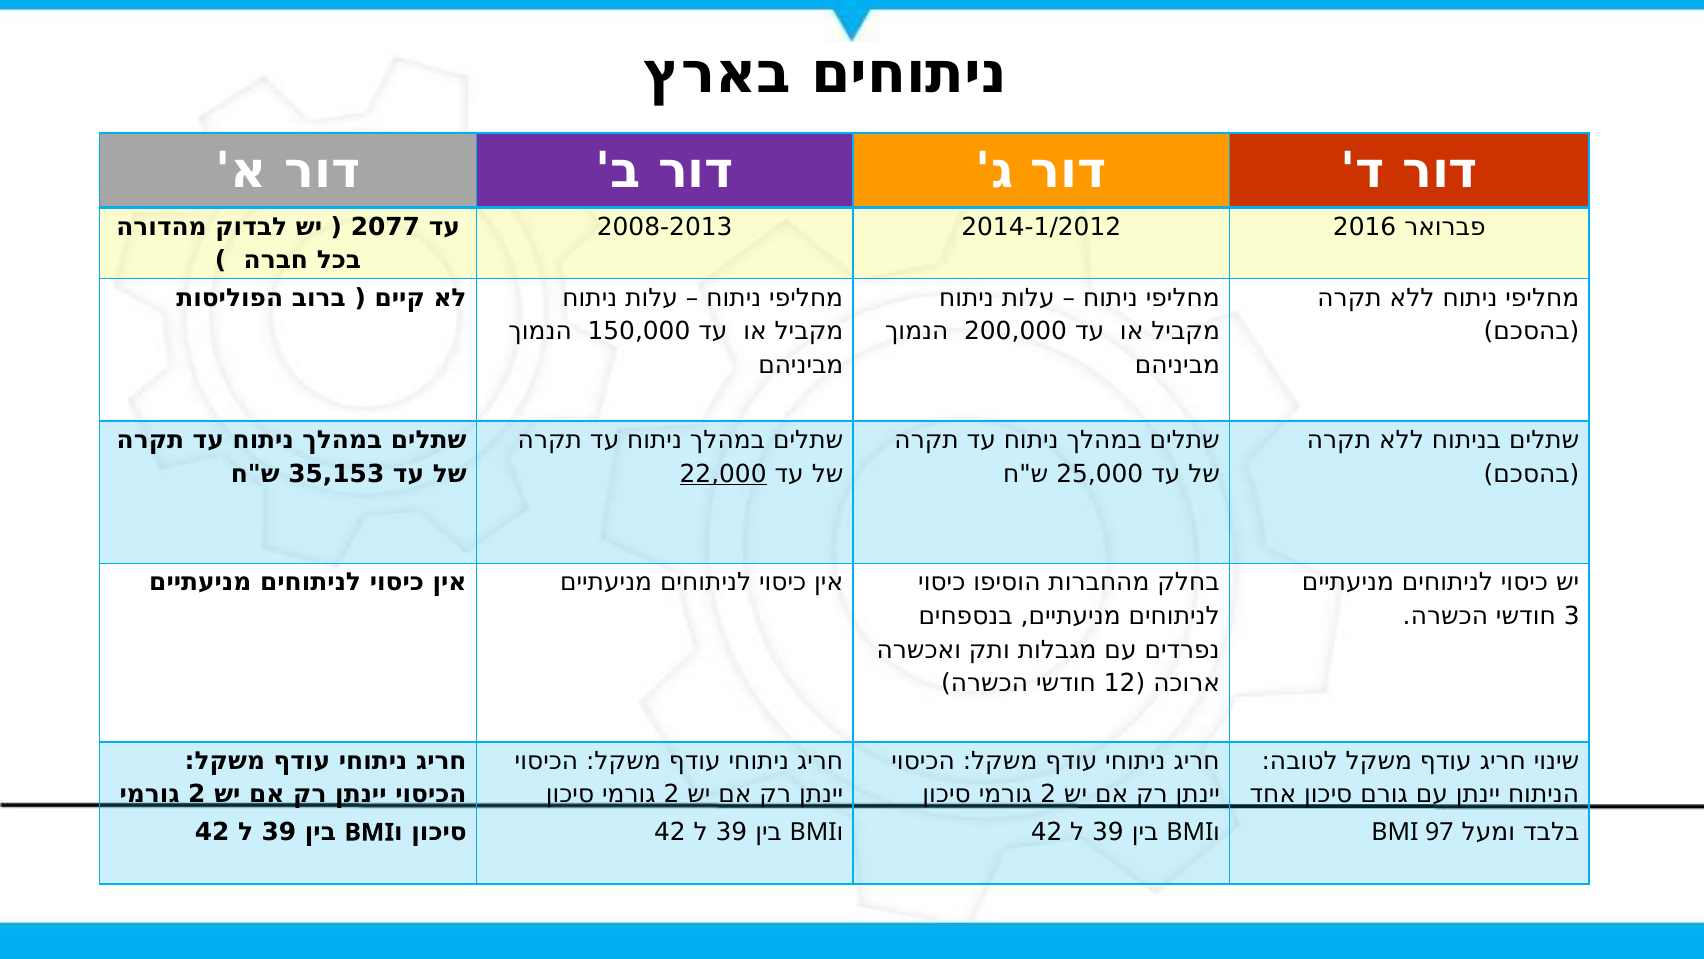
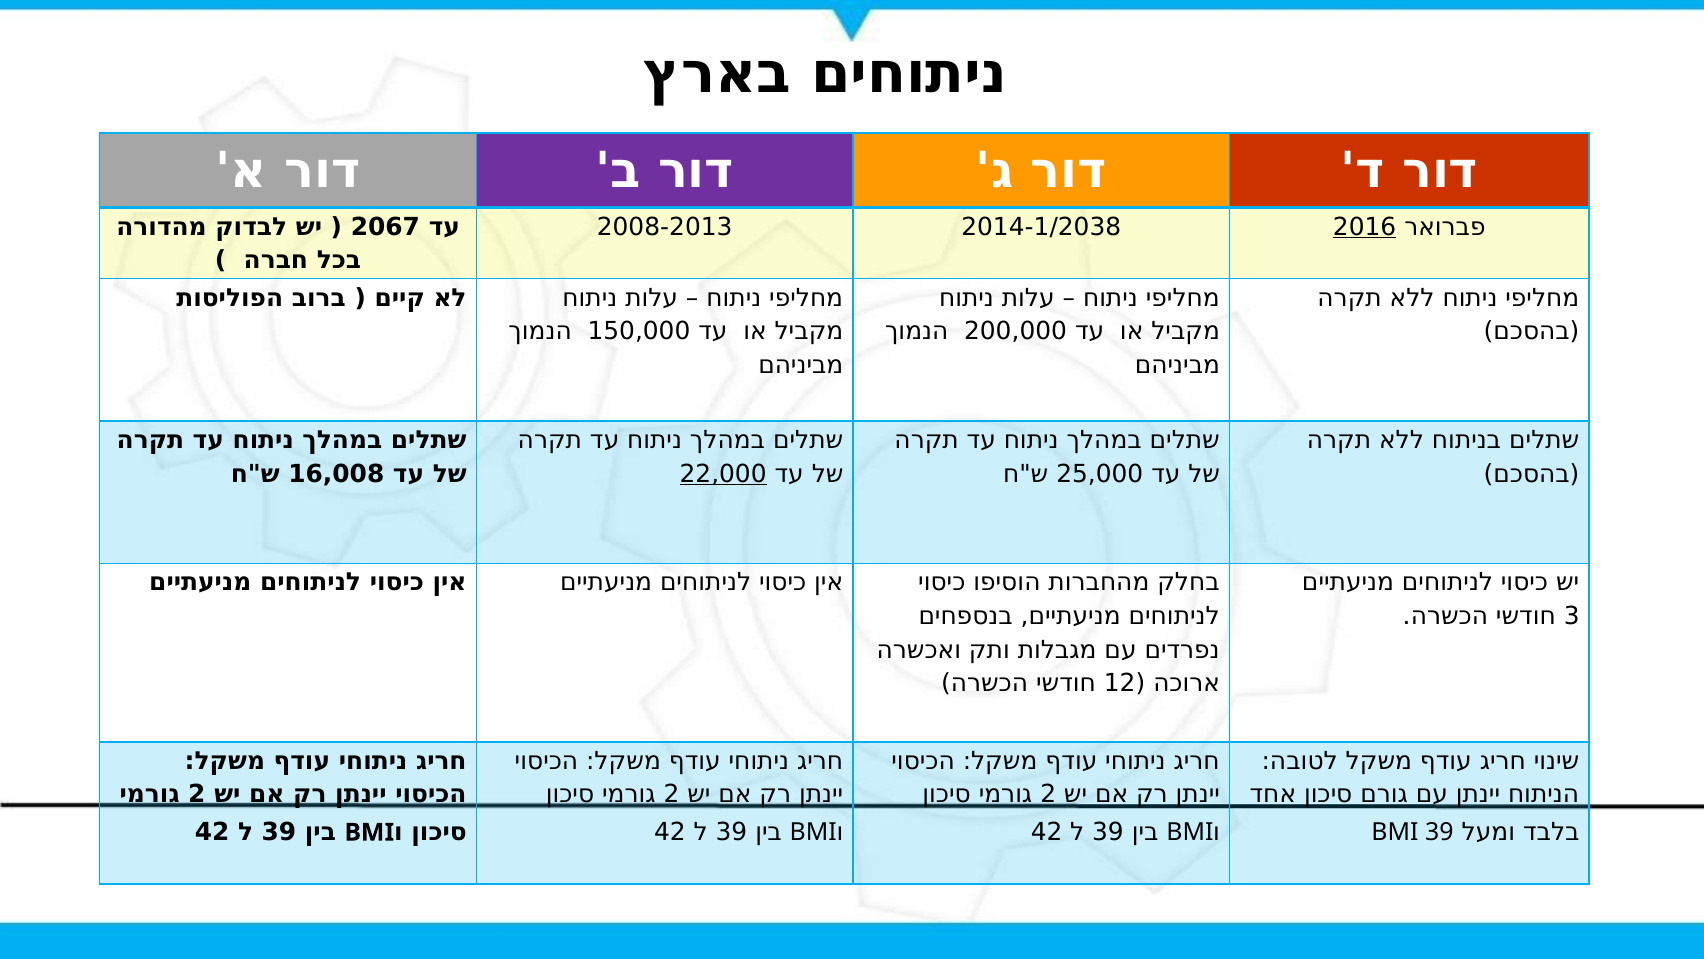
2077: 2077 -> 2067
2014-1/2012: 2014-1/2012 -> 2014-1/2038
2016 underline: none -> present
35,153: 35,153 -> 16,008
BMI 97: 97 -> 39
